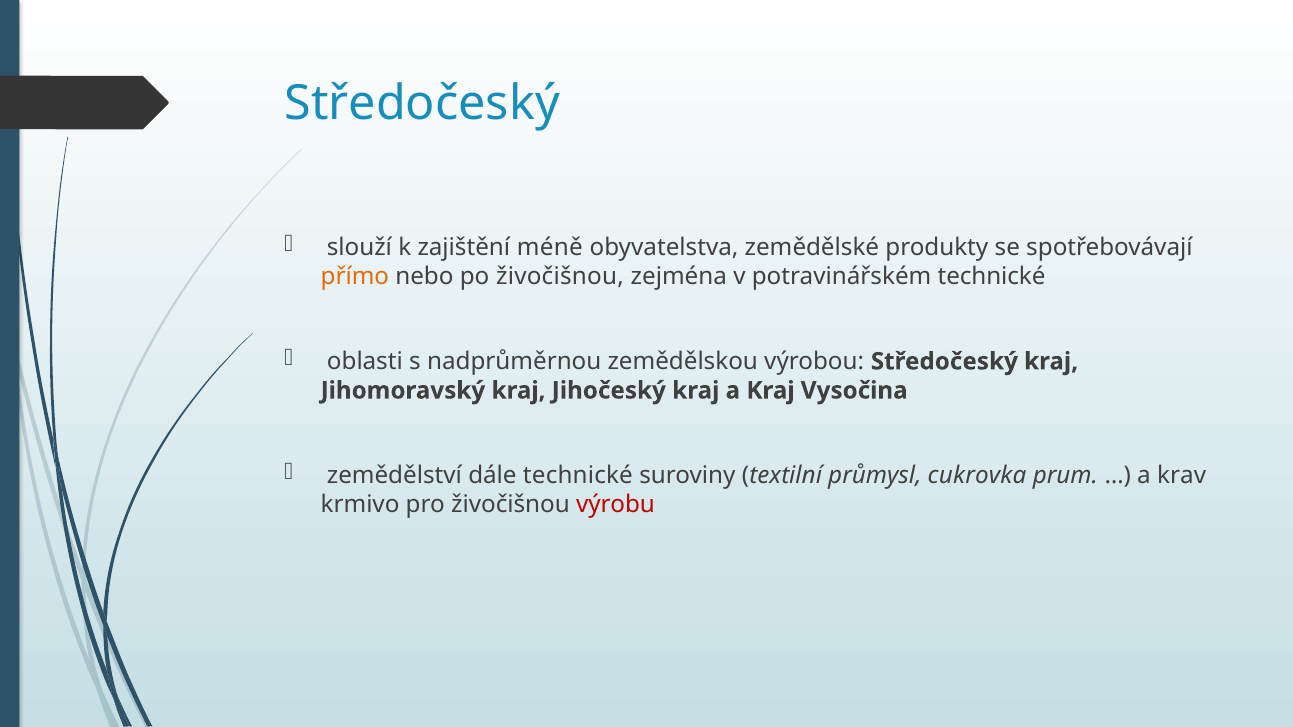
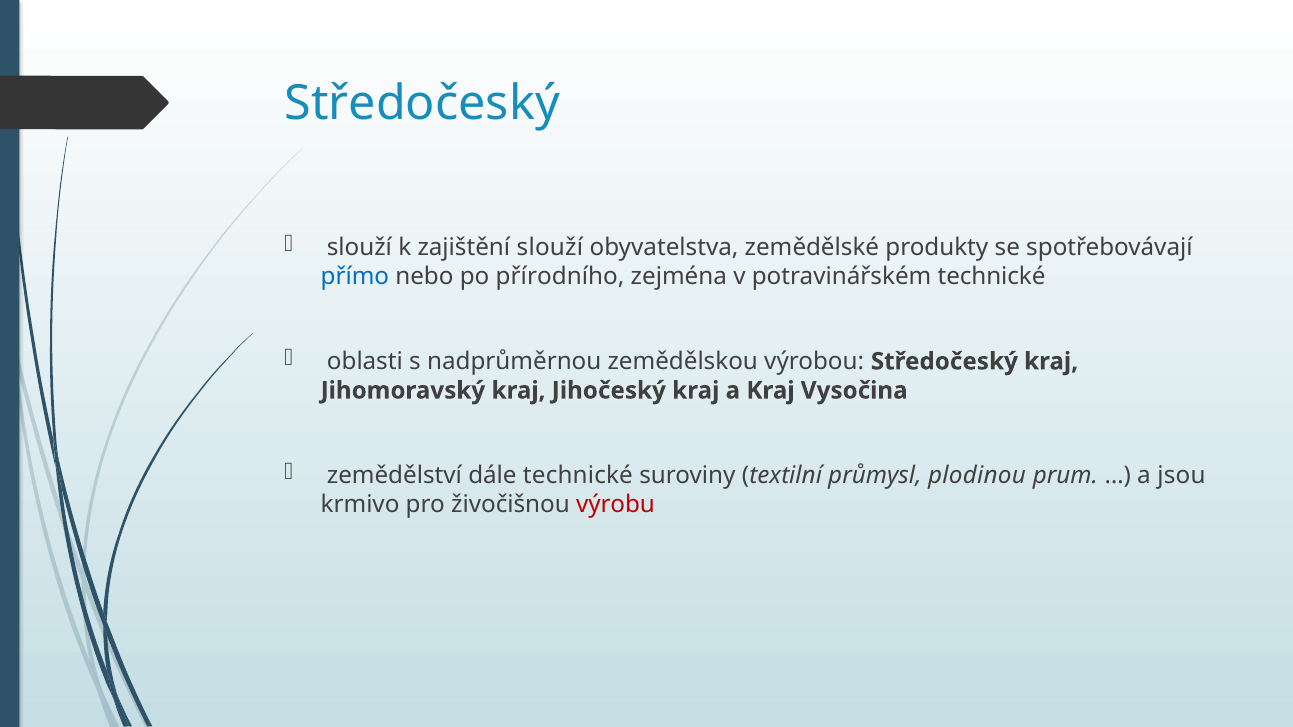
zajištění méně: méně -> slouží
přímo colour: orange -> blue
po živočišnou: živočišnou -> přírodního
cukrovka: cukrovka -> plodinou
krav: krav -> jsou
